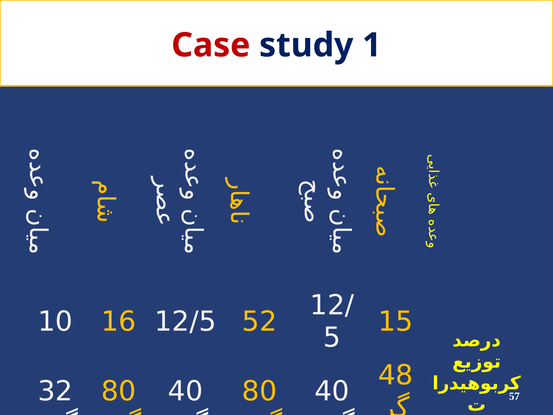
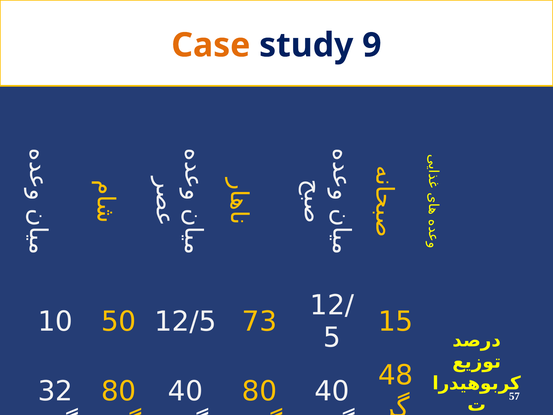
Case colour: red -> orange
1: 1 -> 9
16: 16 -> 50
52: 52 -> 73
